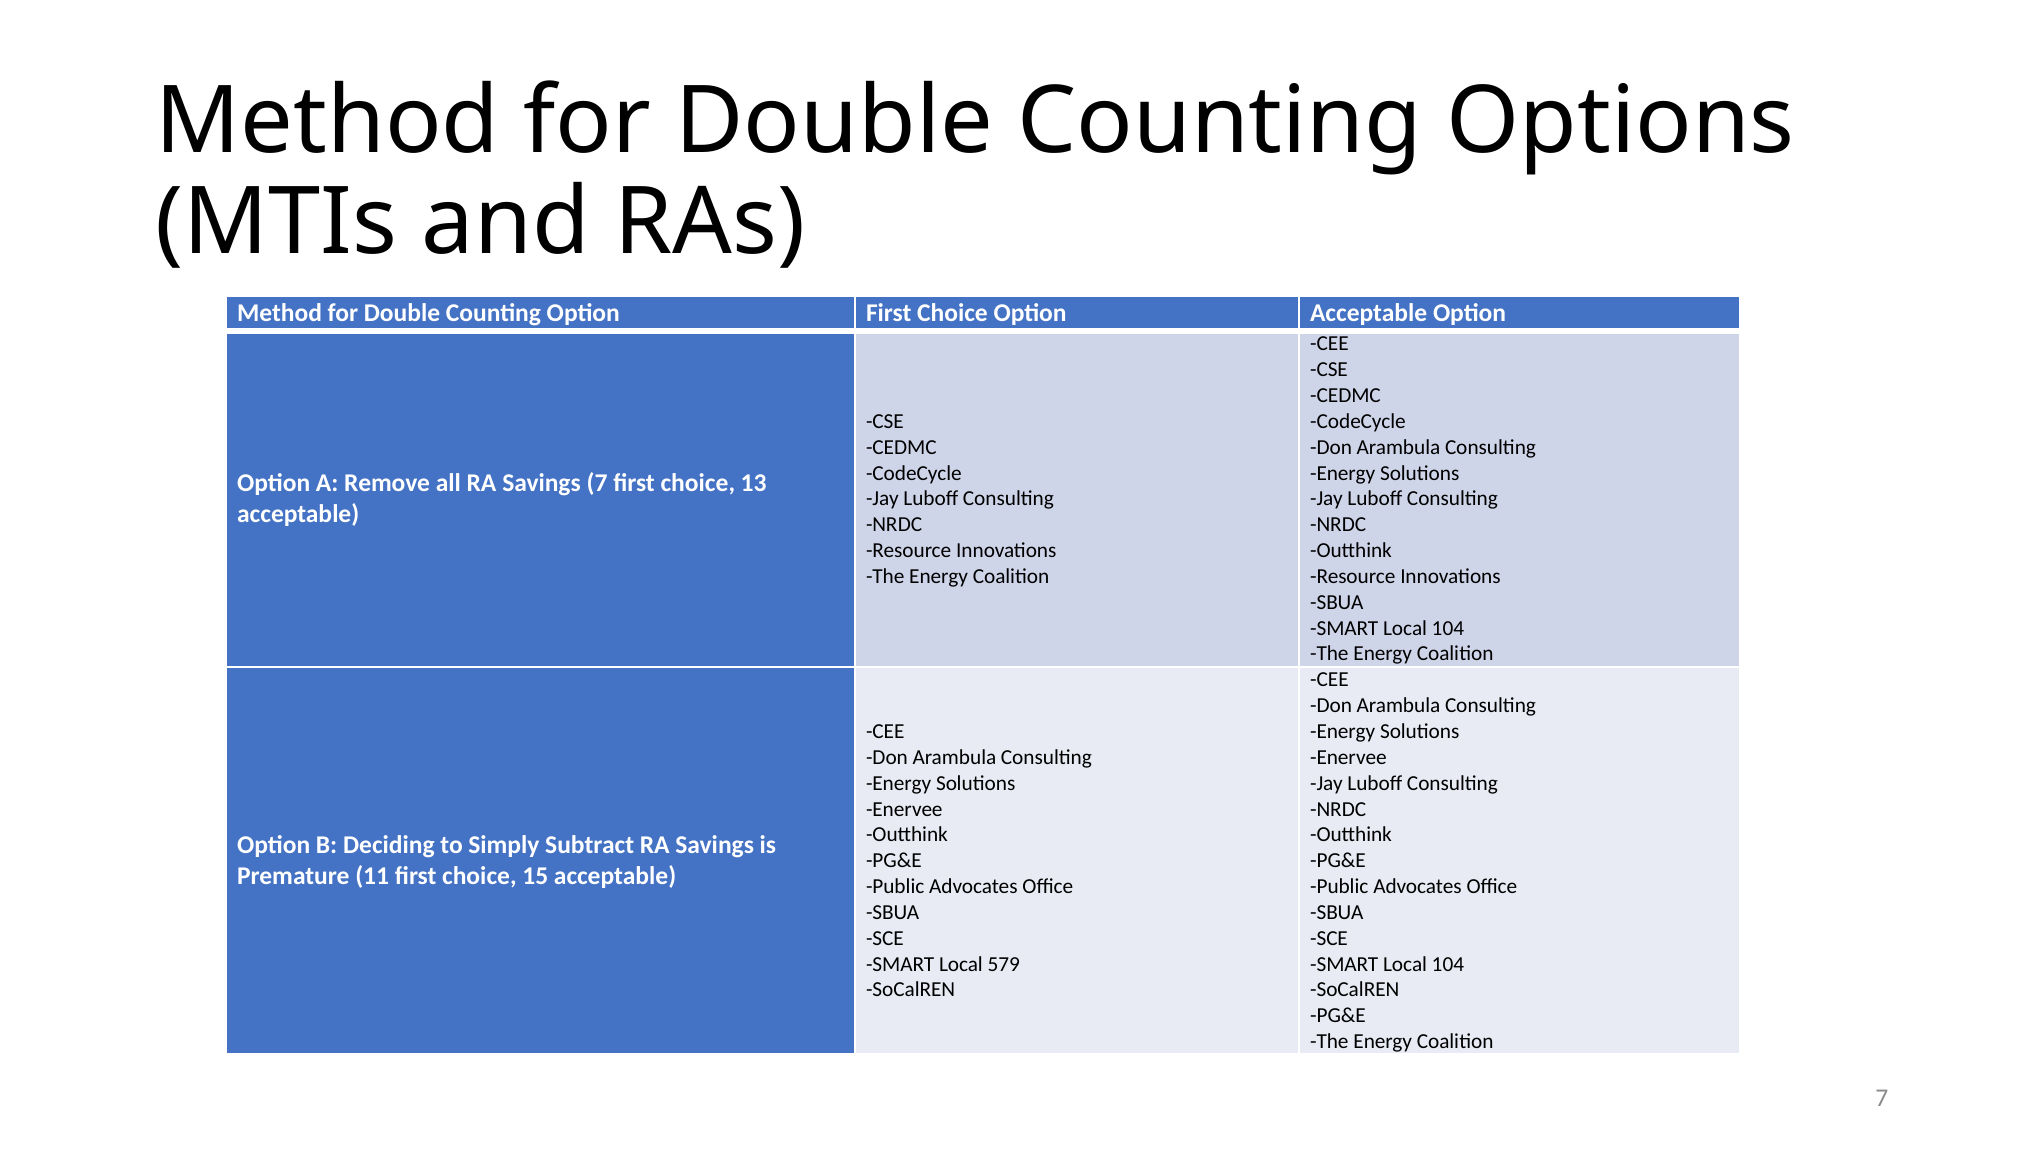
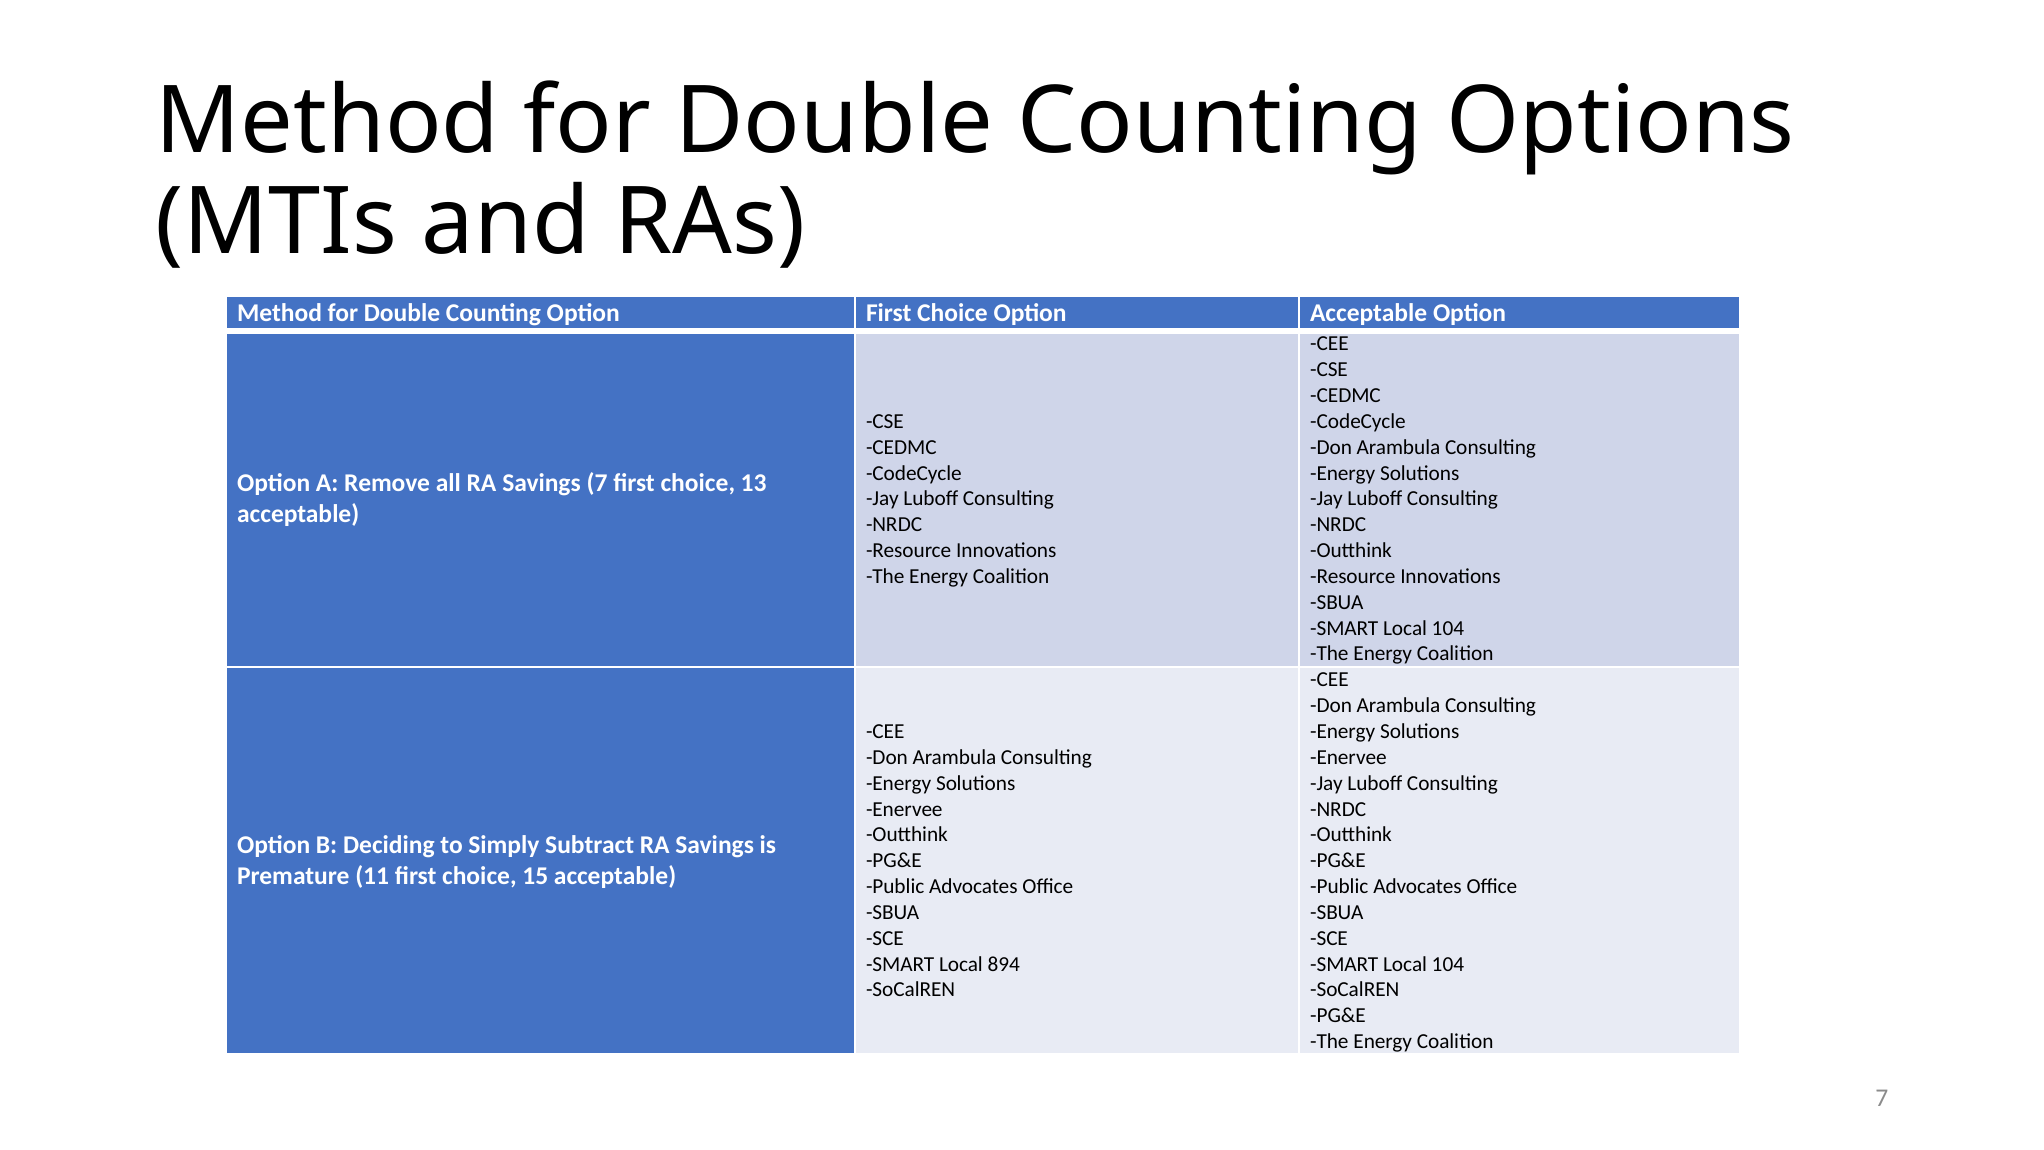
579: 579 -> 894
